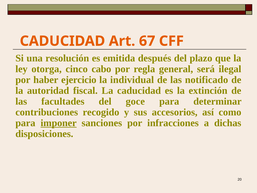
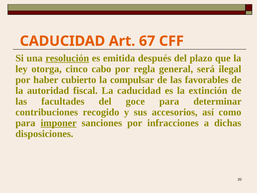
resolución underline: none -> present
ejercicio: ejercicio -> cubierto
individual: individual -> compulsar
notificado: notificado -> favorables
